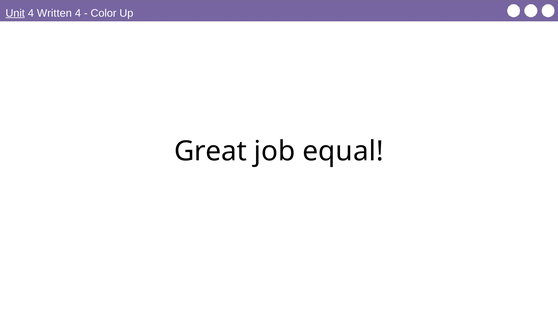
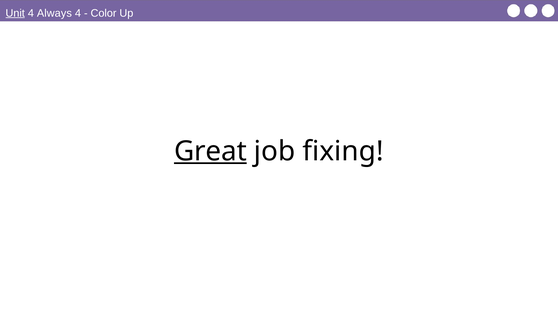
Written: Written -> Always
Great underline: none -> present
equal: equal -> fixing
